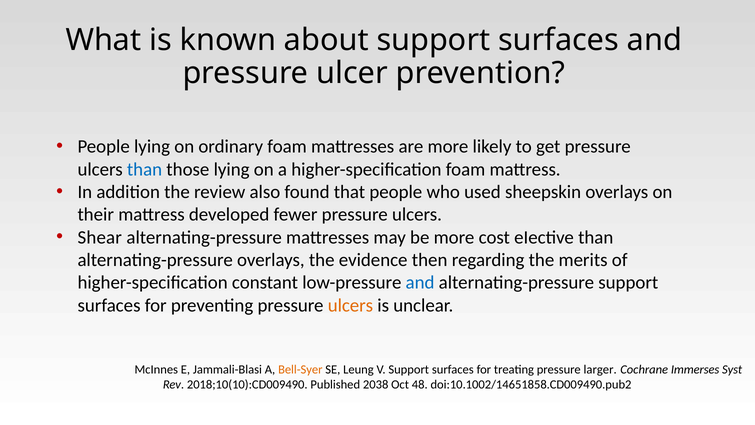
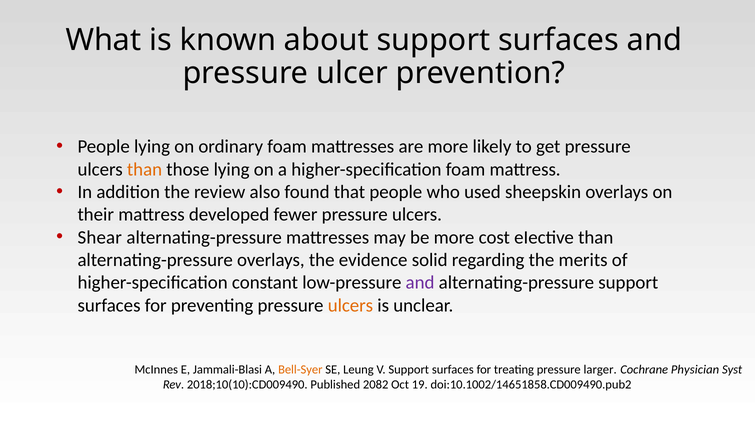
than at (145, 169) colour: blue -> orange
then: then -> solid
and at (420, 282) colour: blue -> purple
Immerses: Immerses -> Physician
2038: 2038 -> 2082
48: 48 -> 19
